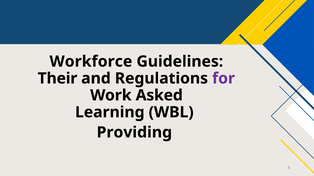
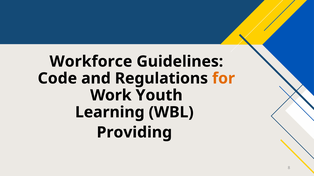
Their: Their -> Code
for colour: purple -> orange
Asked: Asked -> Youth
